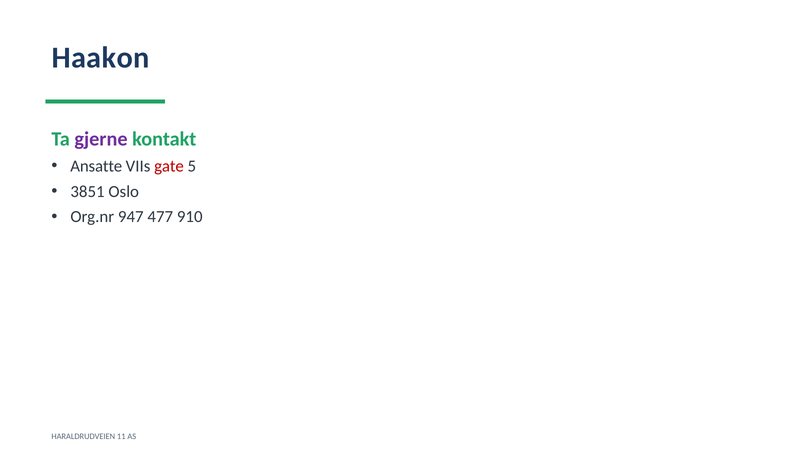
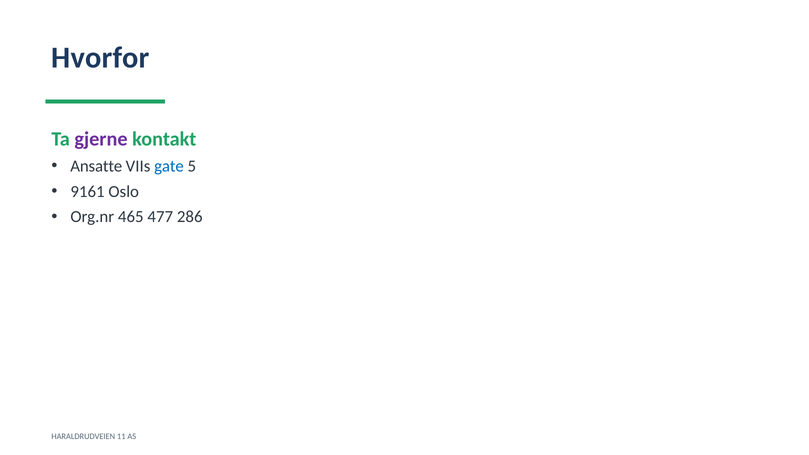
Haakon: Haakon -> Hvorfor
gate colour: red -> blue
3851: 3851 -> 9161
947: 947 -> 465
910: 910 -> 286
